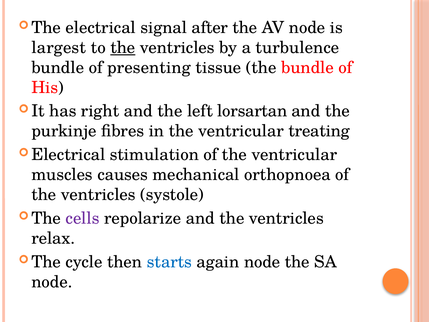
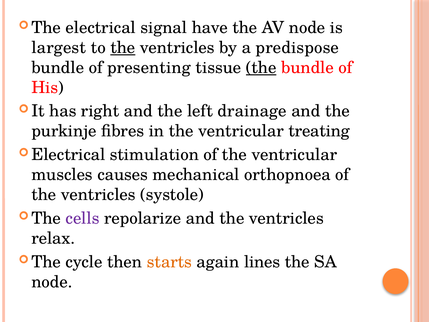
after: after -> have
turbulence: turbulence -> predispose
the at (261, 68) underline: none -> present
lorsartan: lorsartan -> drainage
starts colour: blue -> orange
again node: node -> lines
